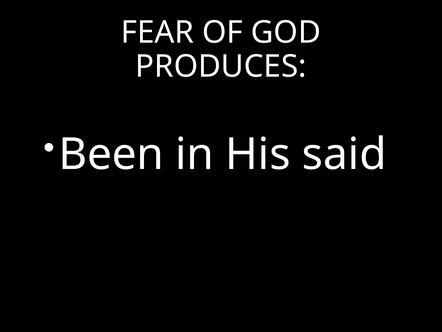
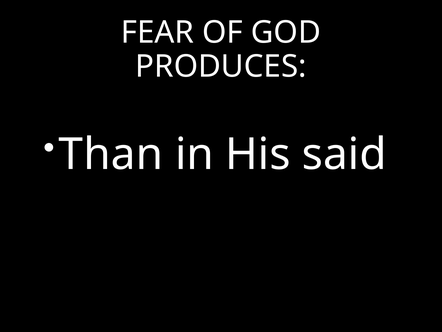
Been: Been -> Than
